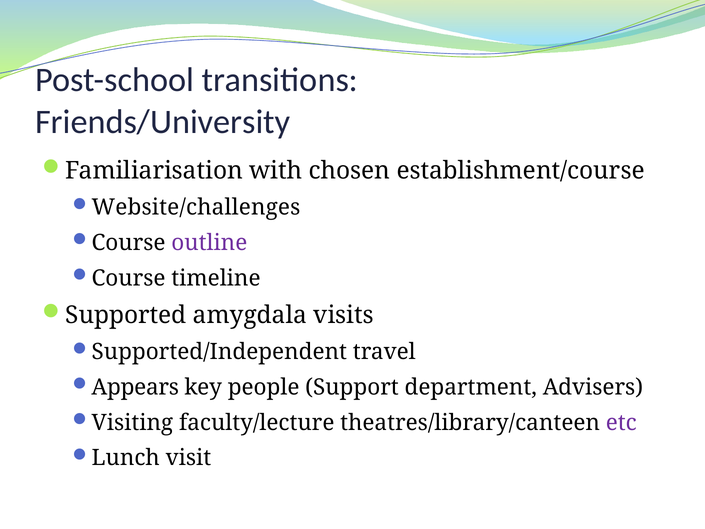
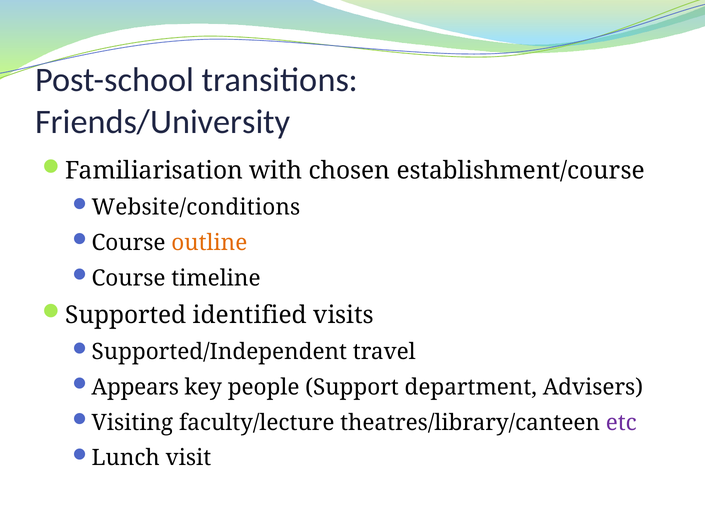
Website/challenges: Website/challenges -> Website/conditions
outline colour: purple -> orange
amygdala: amygdala -> identified
